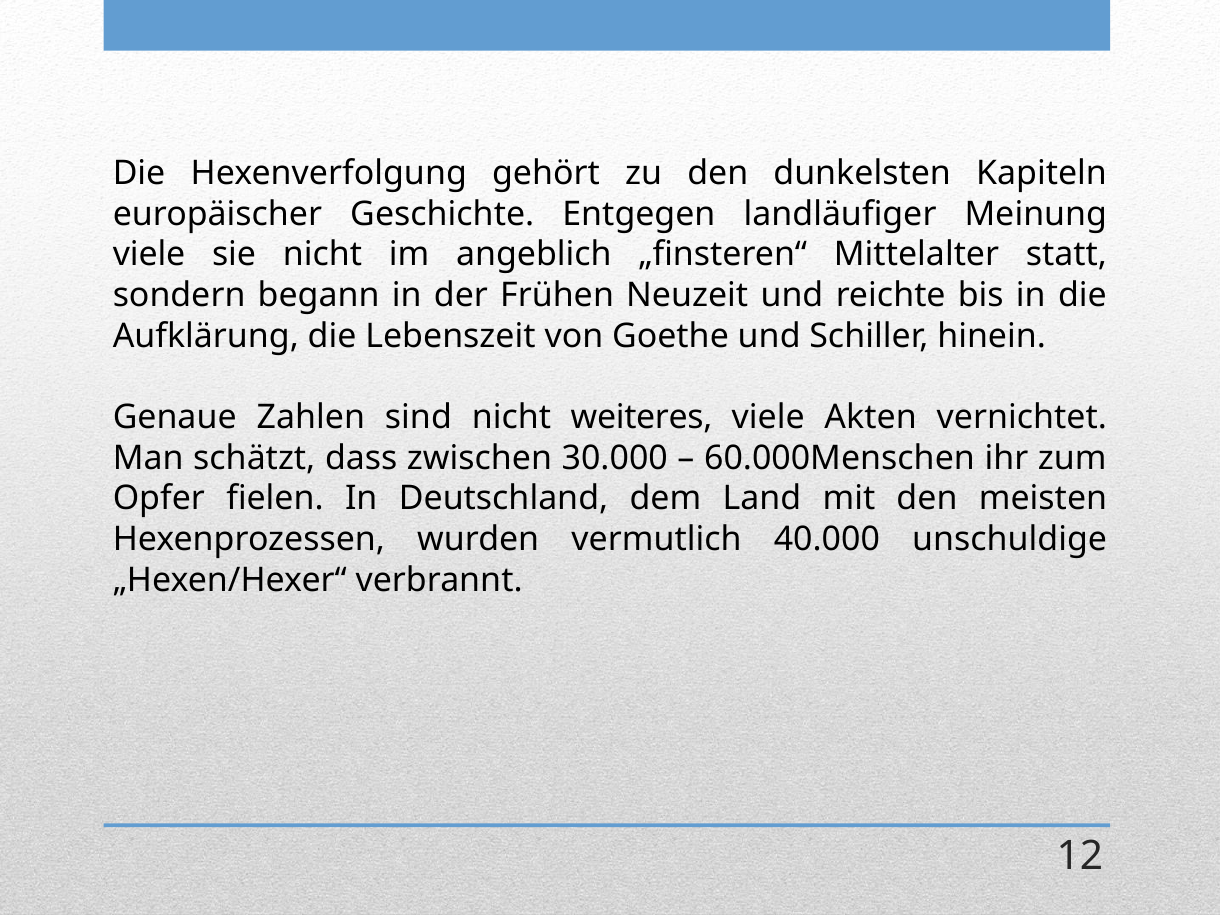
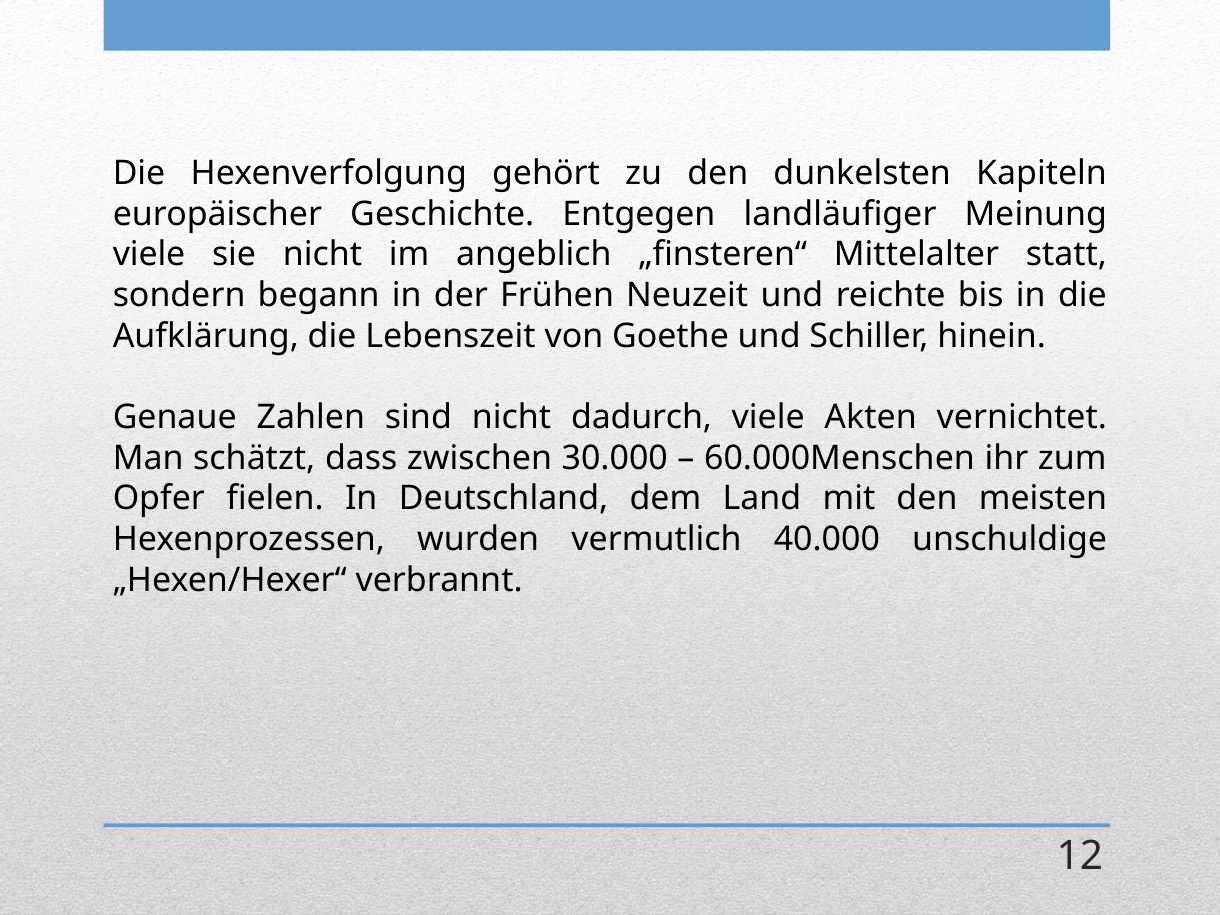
weiteres: weiteres -> dadurch
